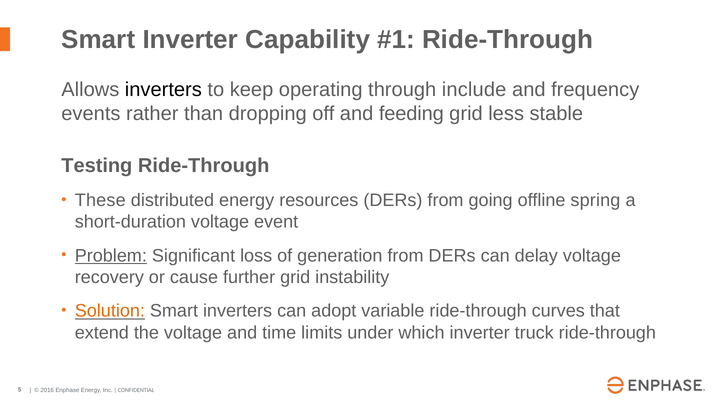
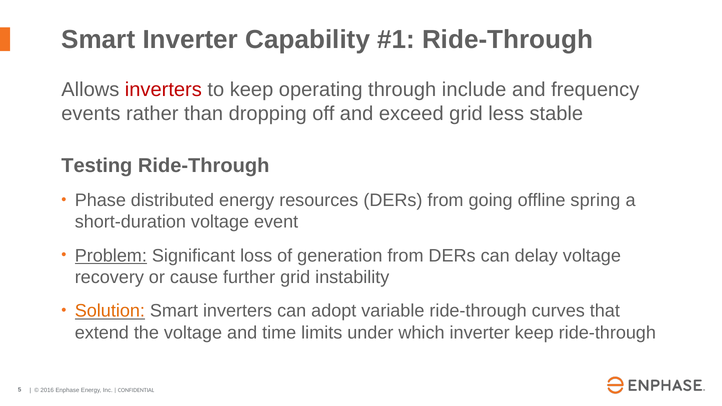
inverters at (163, 90) colour: black -> red
feeding: feeding -> exceed
These: These -> Phase
inverter truck: truck -> keep
